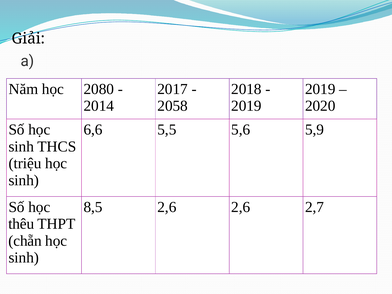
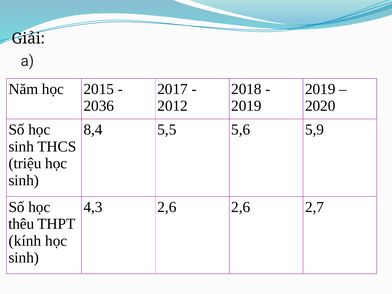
2080: 2080 -> 2015
2014: 2014 -> 2036
2058: 2058 -> 2012
6,6: 6,6 -> 8,4
8,5: 8,5 -> 4,3
chẵn: chẵn -> kính
